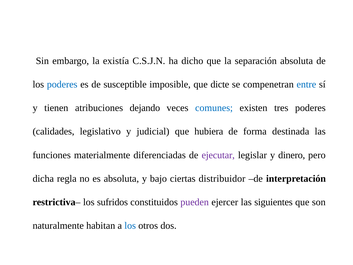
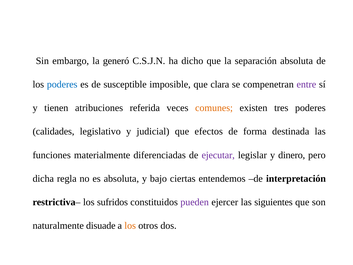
existía: existía -> generó
dicte: dicte -> clara
entre colour: blue -> purple
dejando: dejando -> referida
comunes colour: blue -> orange
hubiera: hubiera -> efectos
distribuidor: distribuidor -> entendemos
habitan: habitan -> disuade
los at (130, 226) colour: blue -> orange
